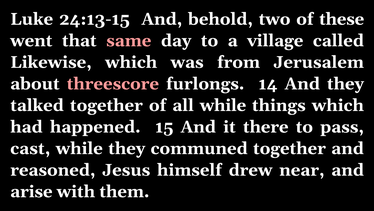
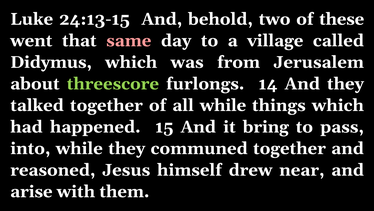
Likewise: Likewise -> Didymus
threescore colour: pink -> light green
there: there -> bring
cast: cast -> into
